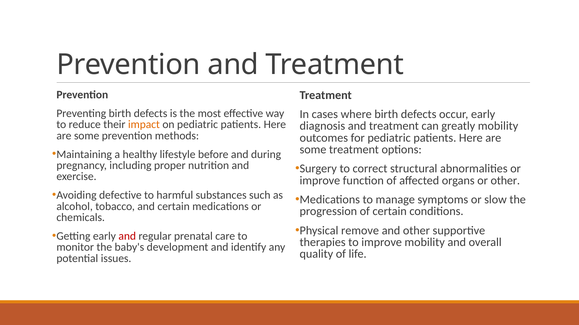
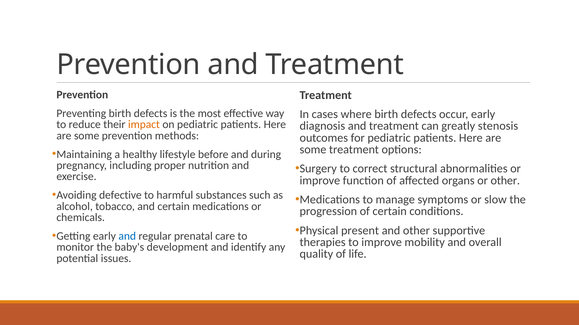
greatly mobility: mobility -> stenosis
remove: remove -> present
and at (127, 237) colour: red -> blue
